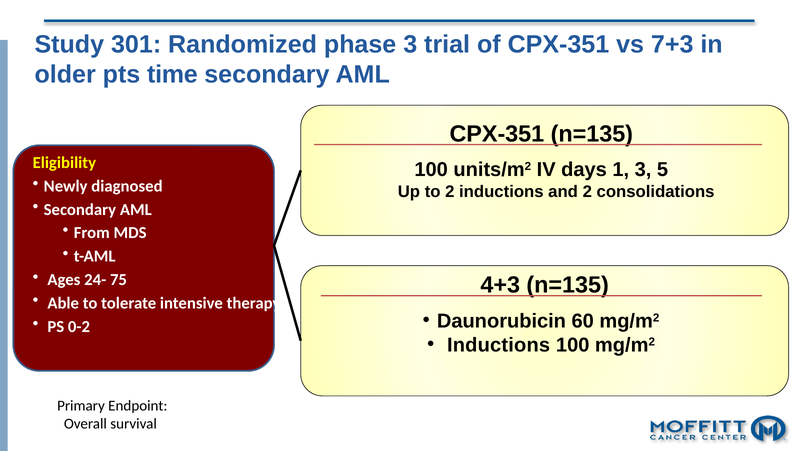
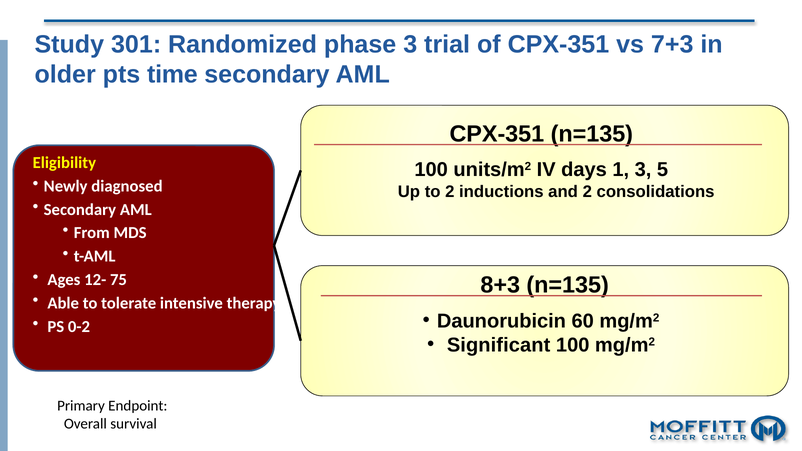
24-: 24- -> 12-
4+3: 4+3 -> 8+3
Inductions at (499, 345): Inductions -> Significant
